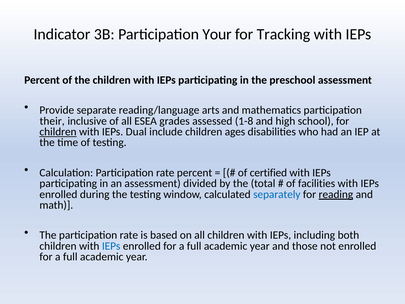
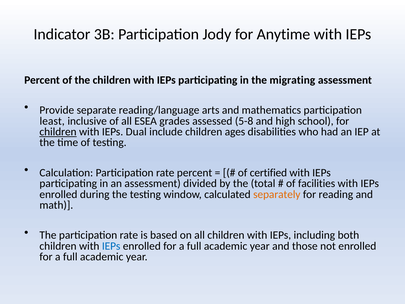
Your: Your -> Jody
Tracking: Tracking -> Anytime
preschool: preschool -> migrating
their: their -> least
1-8: 1-8 -> 5-8
separately colour: blue -> orange
reading underline: present -> none
